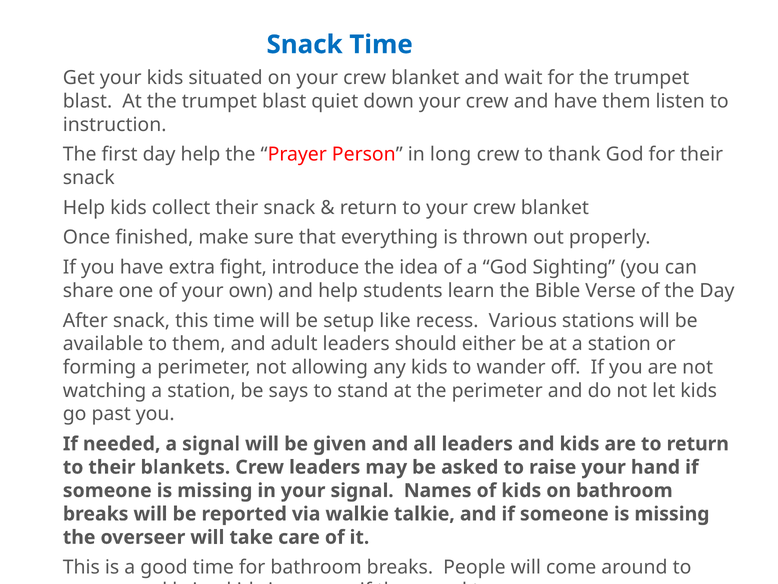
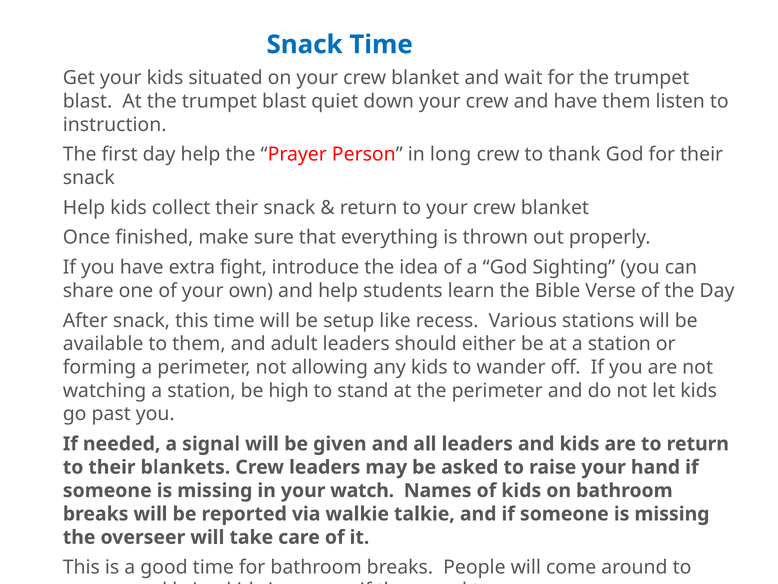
says: says -> high
your signal: signal -> watch
